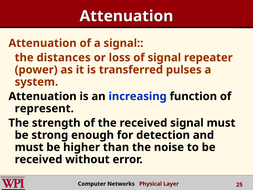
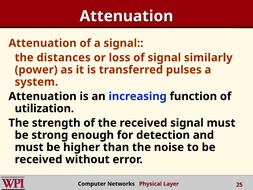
repeater: repeater -> similarly
represent: represent -> utilization
